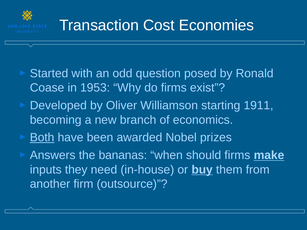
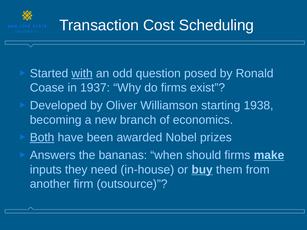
Economies: Economies -> Scheduling
with underline: none -> present
1953: 1953 -> 1937
1911: 1911 -> 1938
